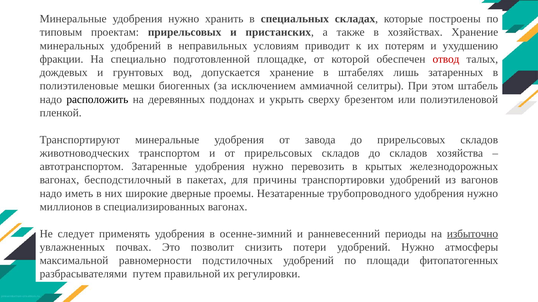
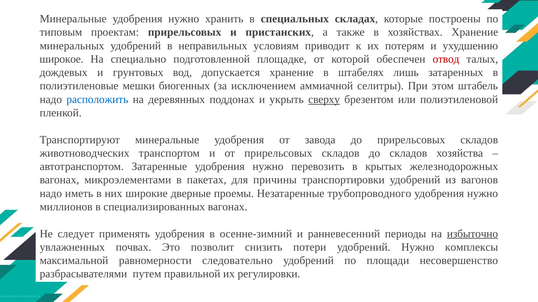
фракции: фракции -> широкое
расположить colour: black -> blue
сверху underline: none -> present
бесподстилочный: бесподстилочный -> микроэлементами
атмосферы: атмосферы -> комплексы
подстилочных: подстилочных -> следовательно
фитопатогенных: фитопатогенных -> несовершенство
